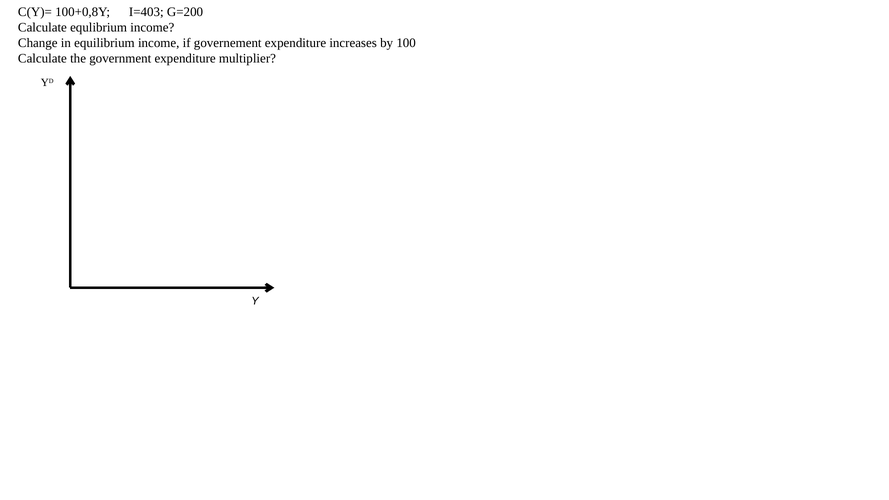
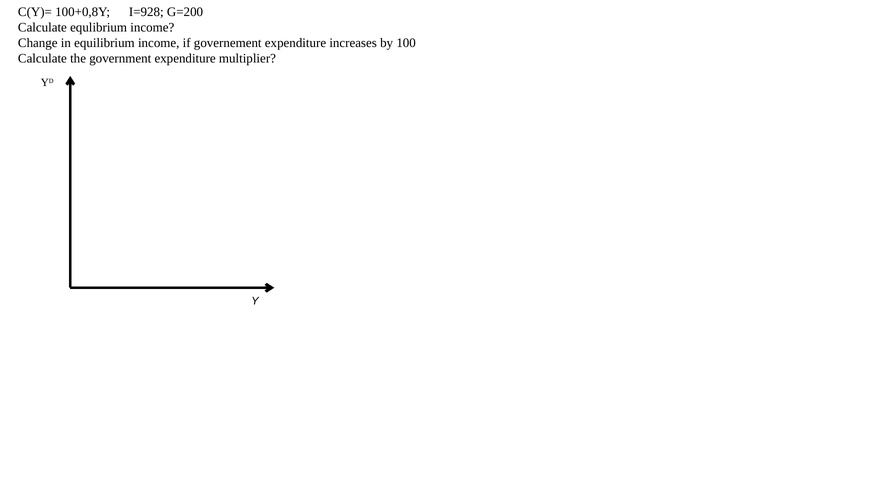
I=403: I=403 -> I=928
